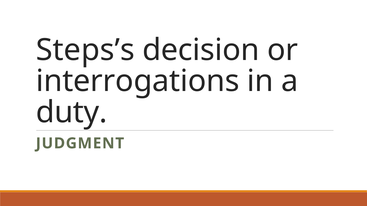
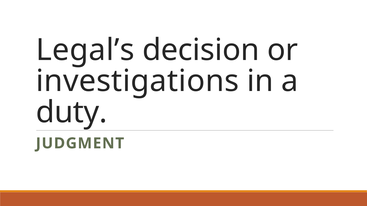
Steps’s: Steps’s -> Legal’s
interrogations: interrogations -> investigations
